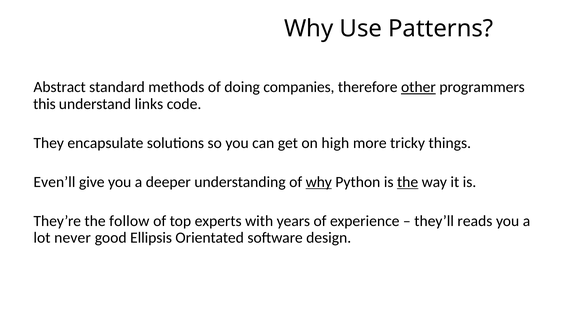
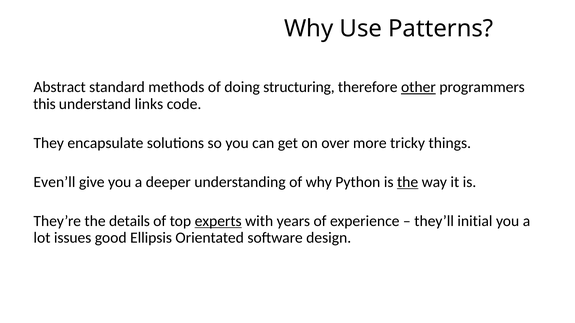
companies: companies -> structuring
high: high -> over
why at (319, 182) underline: present -> none
follow: follow -> details
experts underline: none -> present
reads: reads -> initial
never: never -> issues
